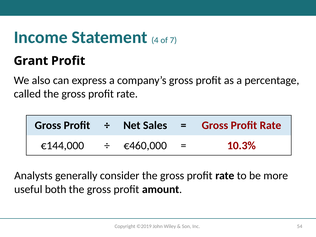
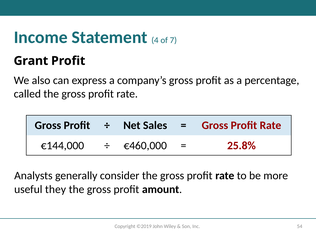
10.3%: 10.3% -> 25.8%
both: both -> they
